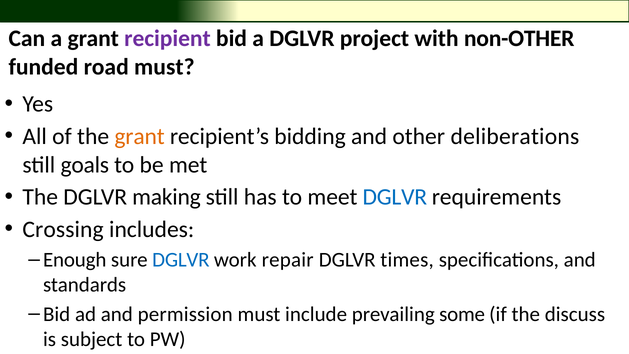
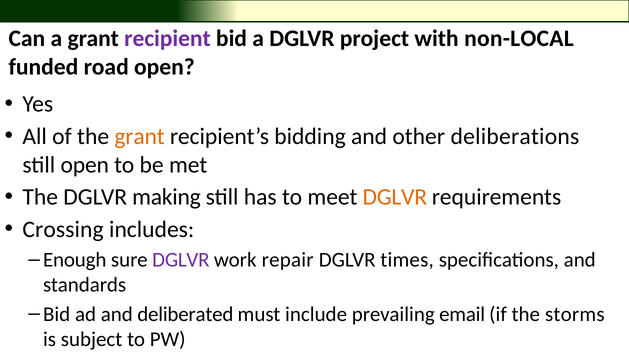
non-OTHER: non-OTHER -> non-LOCAL
road must: must -> open
still goals: goals -> open
DGLVR at (395, 197) colour: blue -> orange
DGLVR at (181, 260) colour: blue -> purple
permission: permission -> deliberated
some: some -> email
discuss: discuss -> storms
